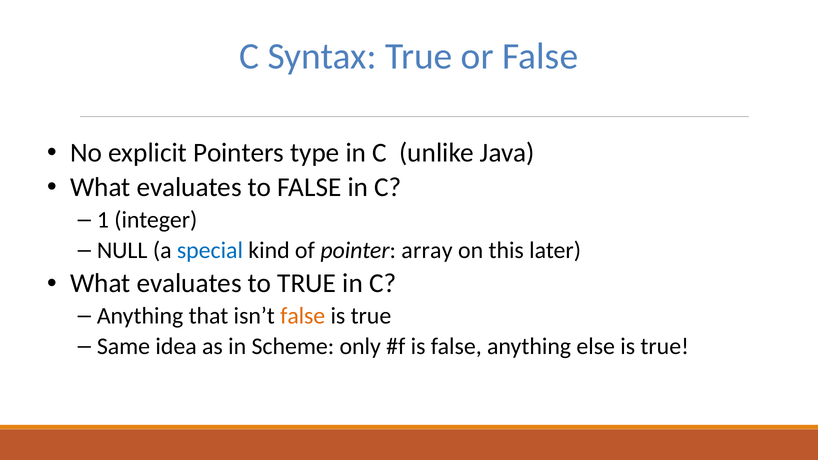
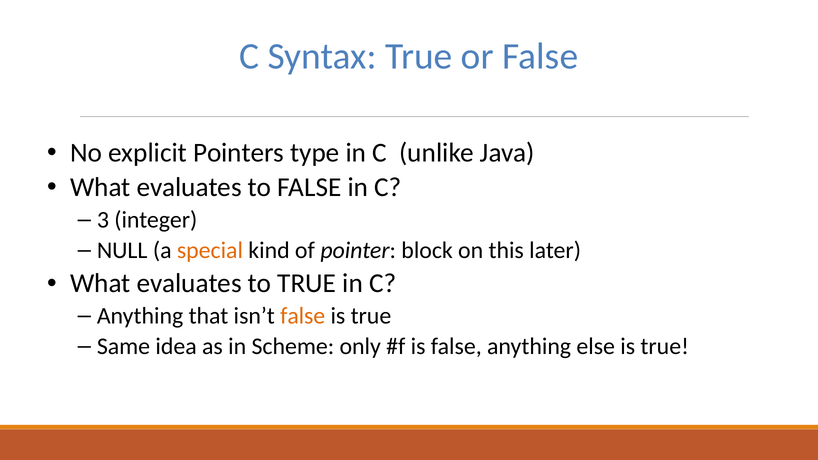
1: 1 -> 3
special colour: blue -> orange
array: array -> block
